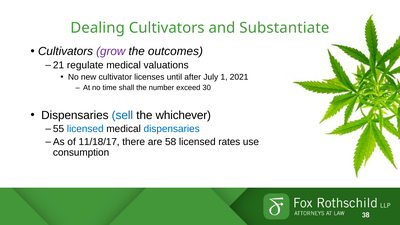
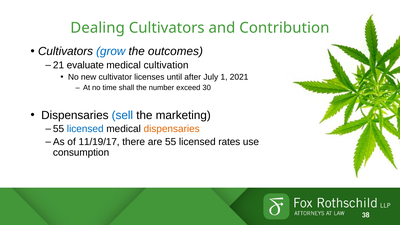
Substantiate: Substantiate -> Contribution
grow colour: purple -> blue
regulate: regulate -> evaluate
valuations: valuations -> cultivation
whichever: whichever -> marketing
dispensaries at (172, 129) colour: blue -> orange
11/18/17: 11/18/17 -> 11/19/17
58: 58 -> 55
